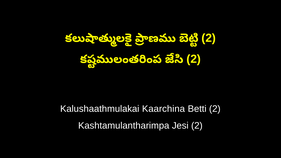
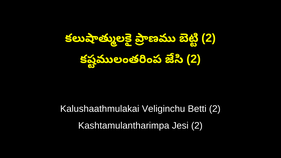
Kaarchina: Kaarchina -> Veliginchu
